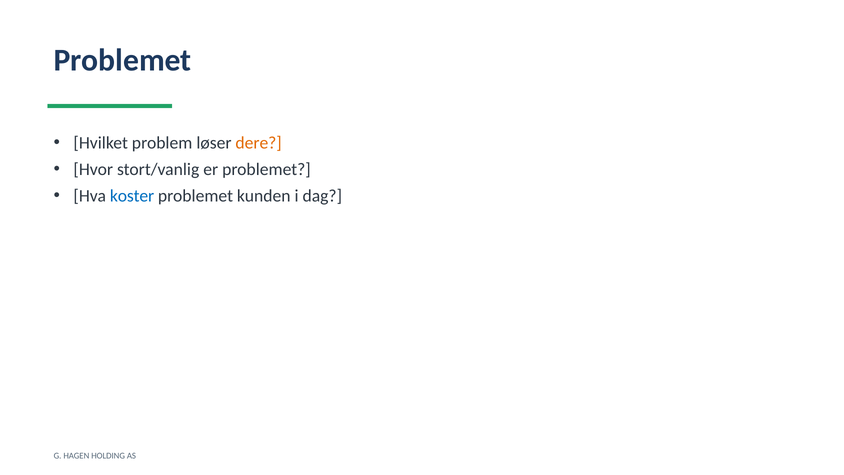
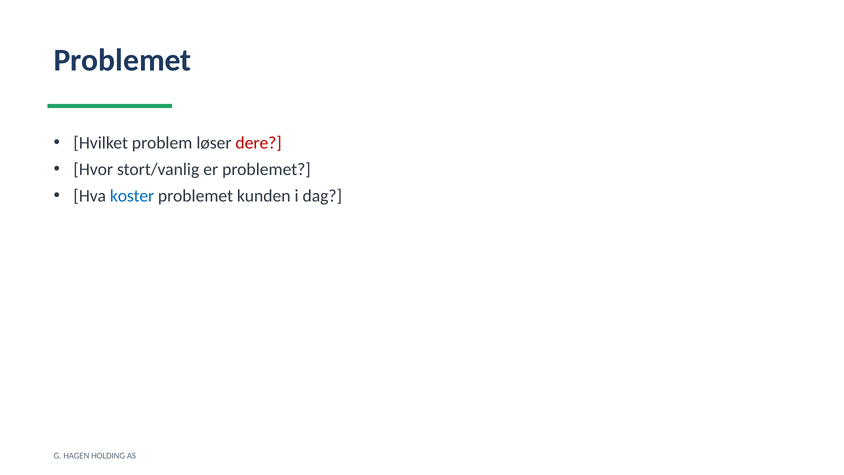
dere colour: orange -> red
